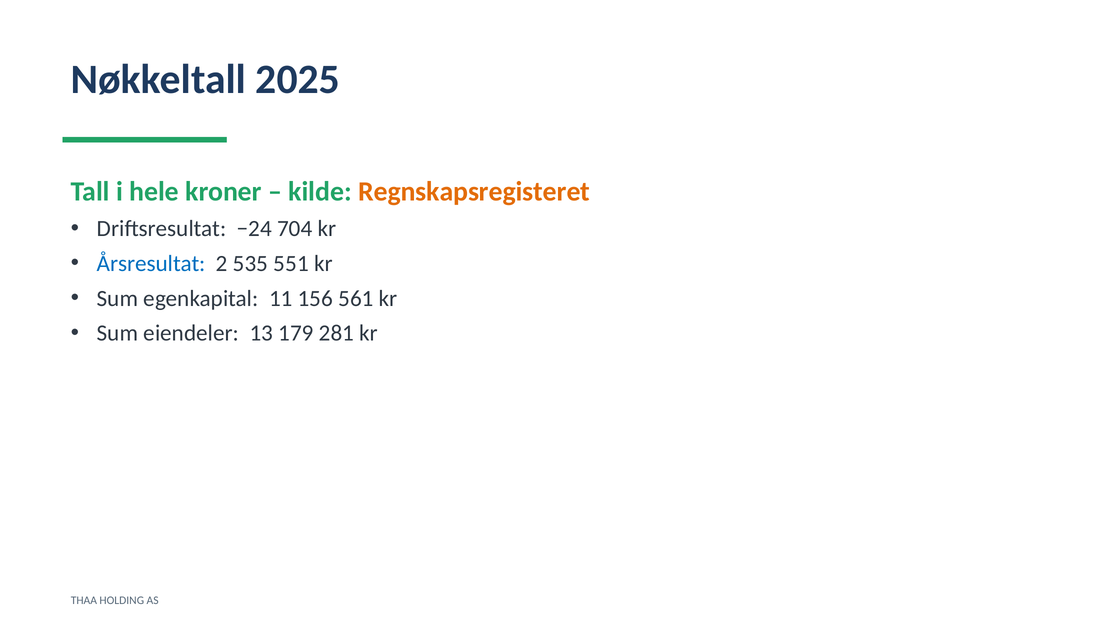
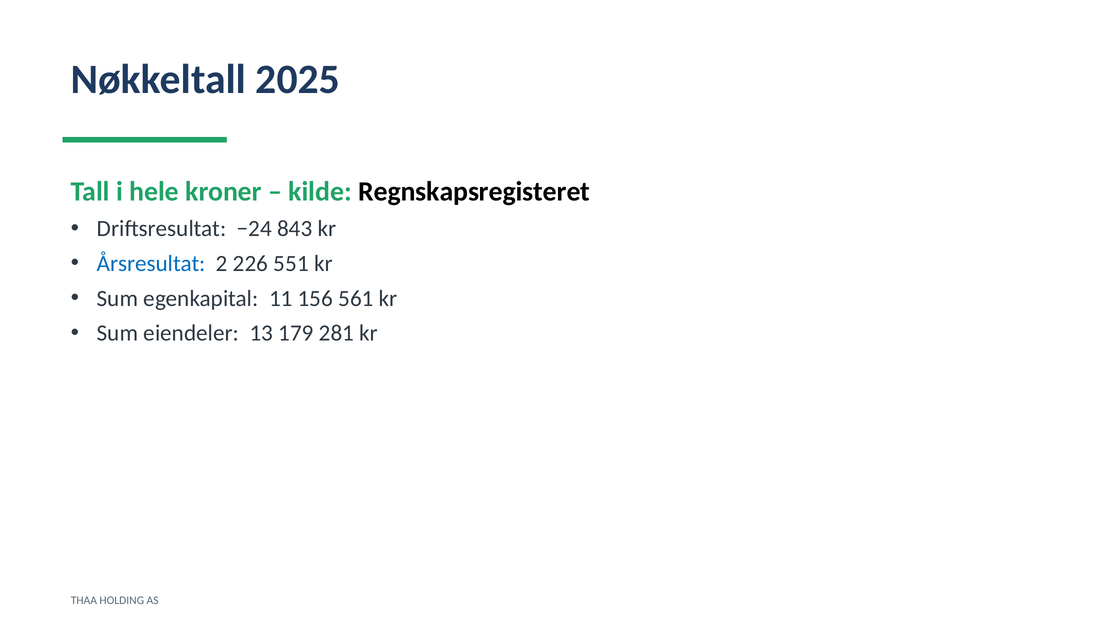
Regnskapsregisteret colour: orange -> black
704: 704 -> 843
535: 535 -> 226
